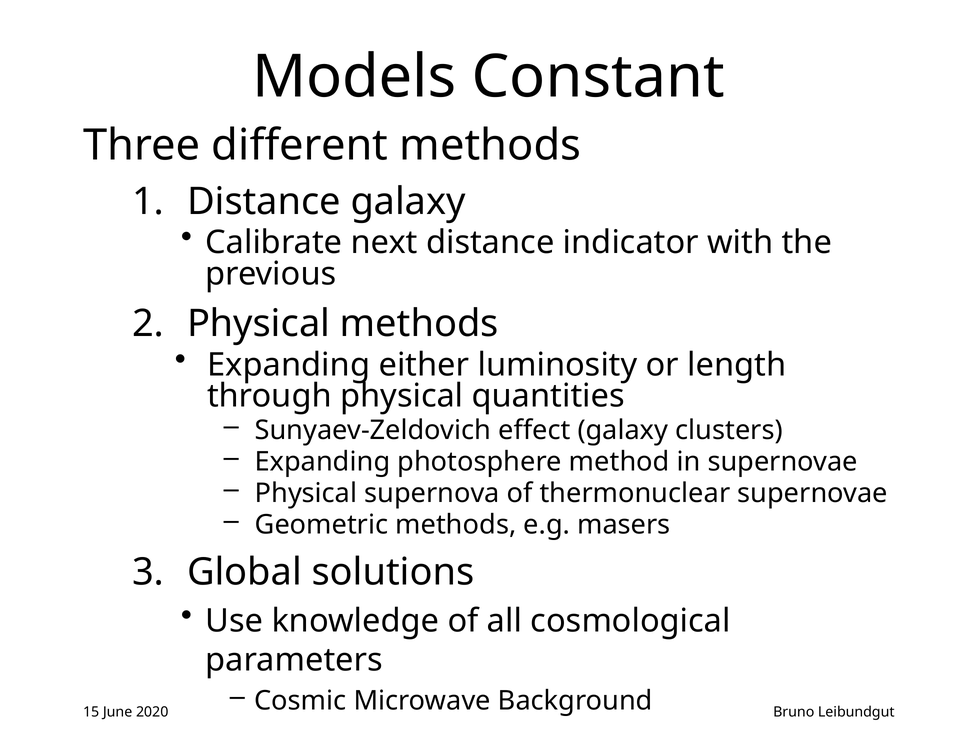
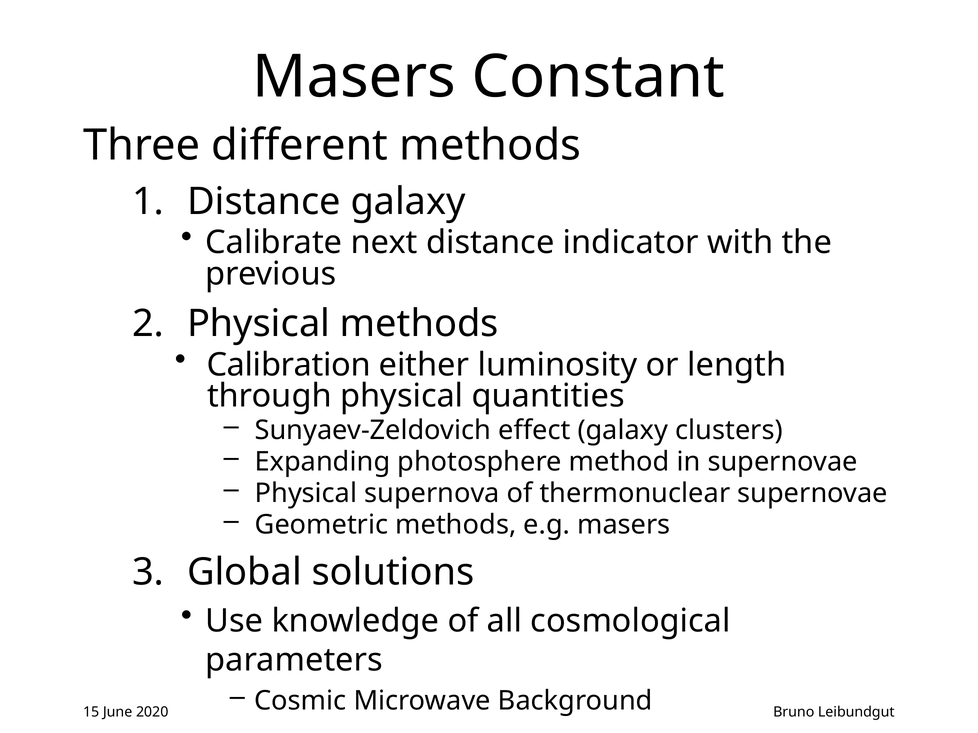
Models at (354, 77): Models -> Masers
Expanding at (289, 365): Expanding -> Calibration
